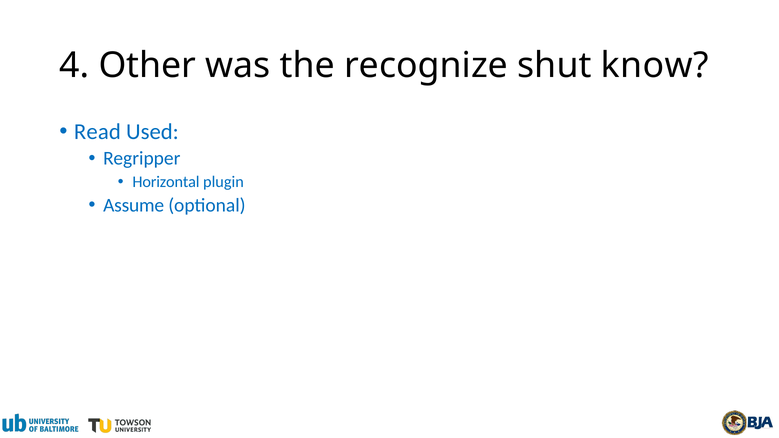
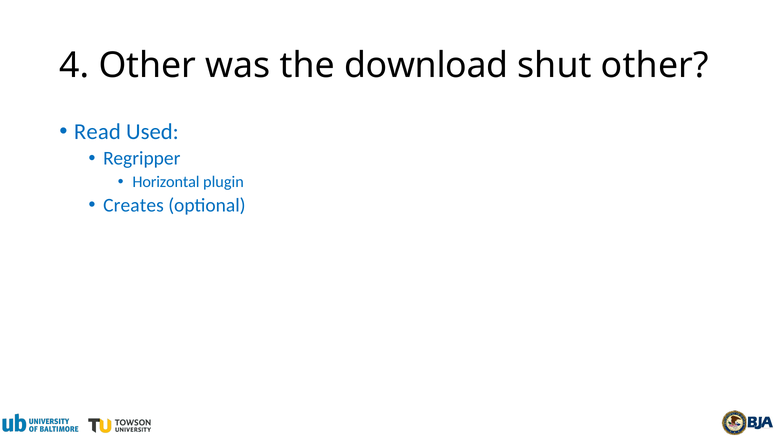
recognize: recognize -> download
shut know: know -> other
Assume: Assume -> Creates
